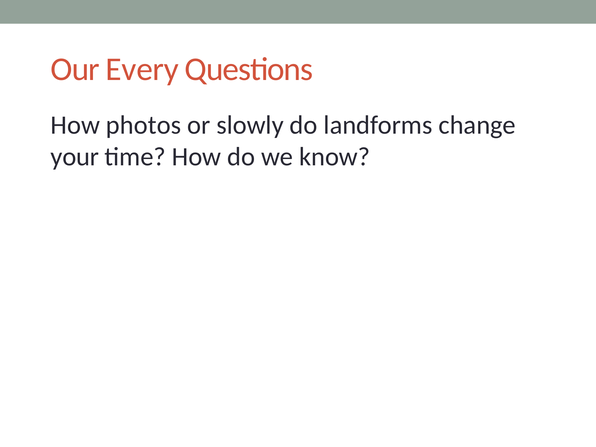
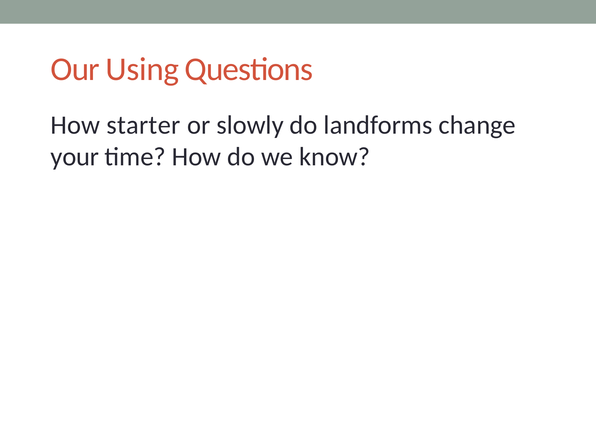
Every: Every -> Using
photos: photos -> starter
